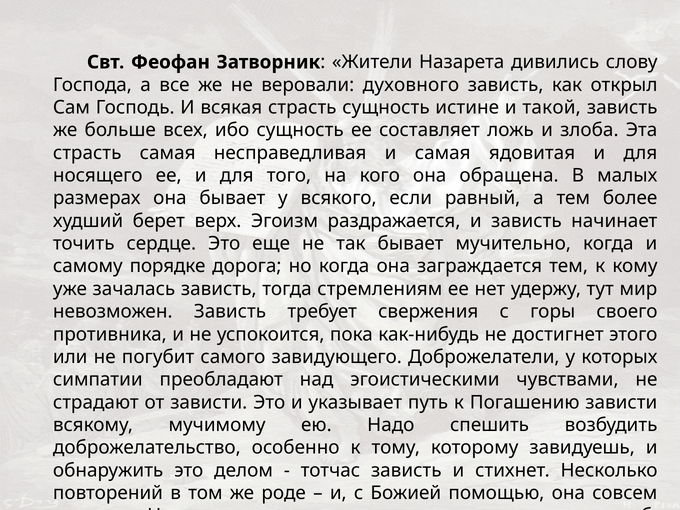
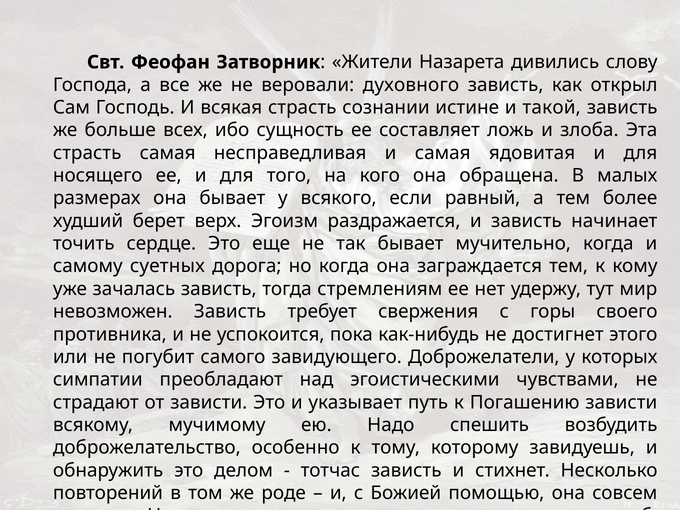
страсть сущность: сущность -> сознании
порядке: порядке -> суетных
